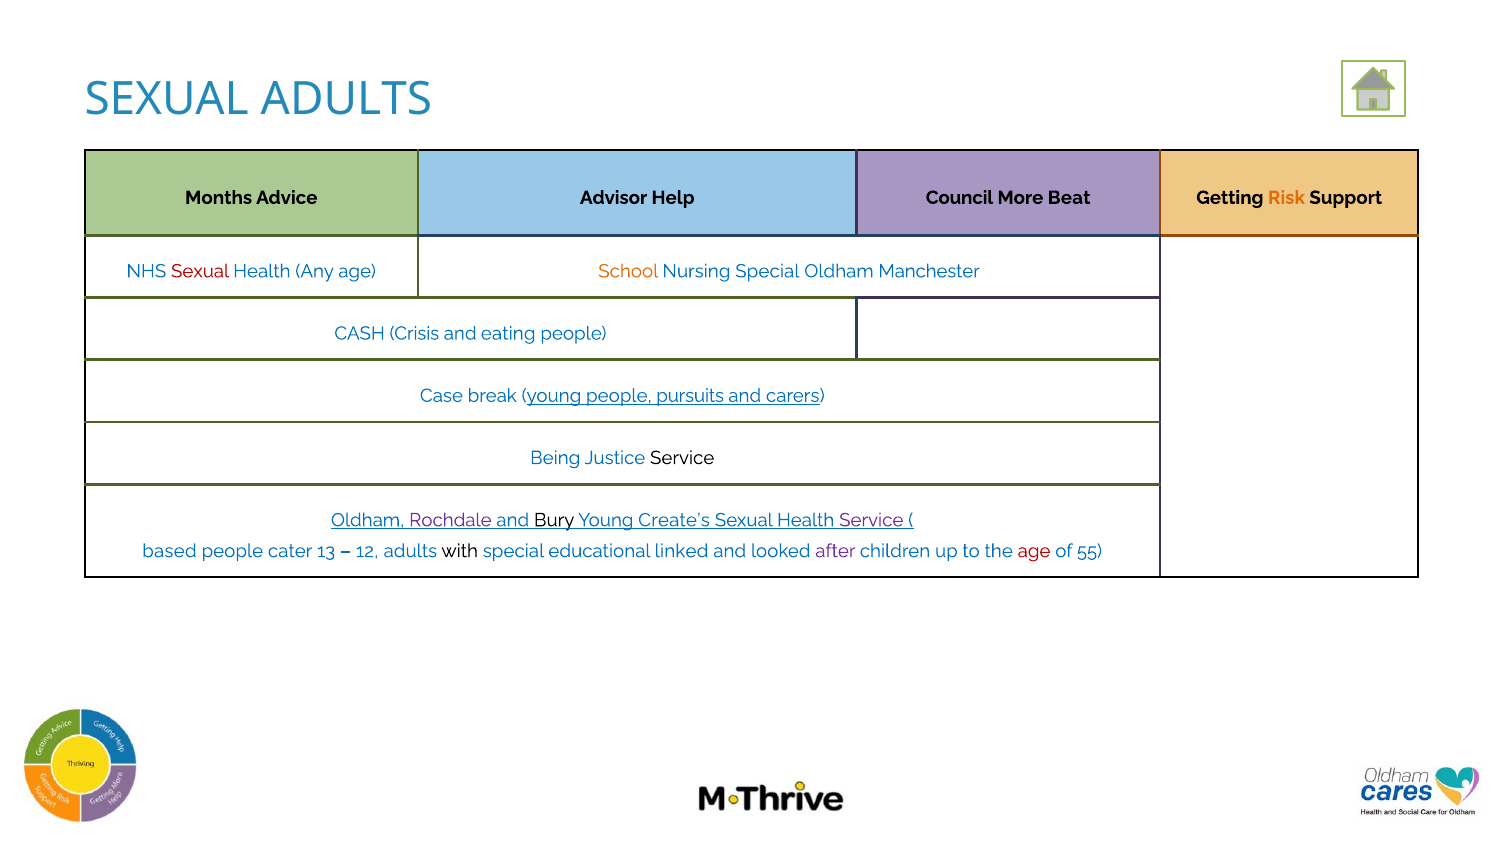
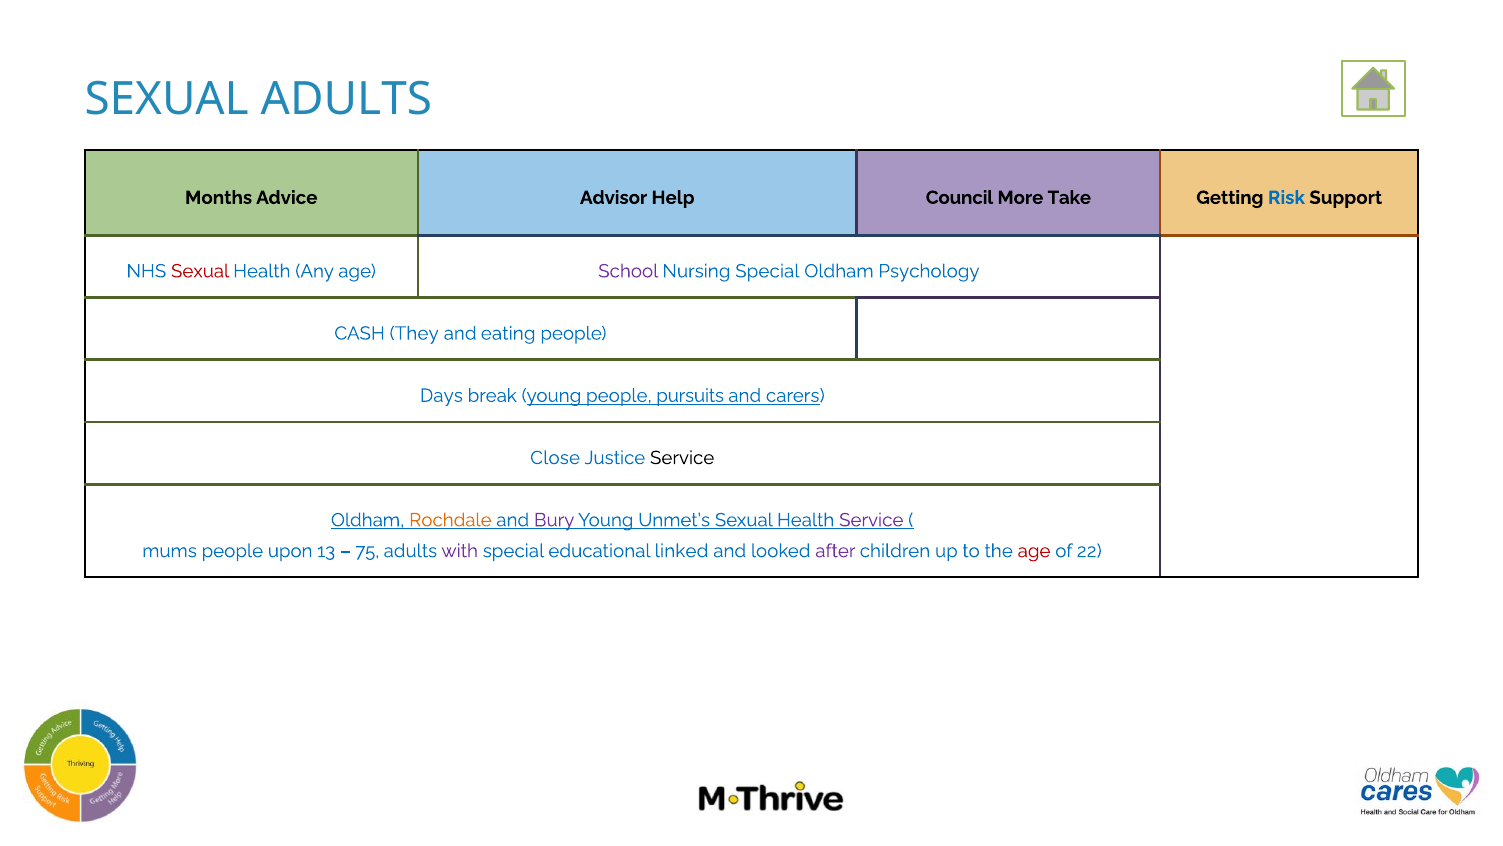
Beat: Beat -> Take
Risk colour: orange -> blue
School colour: orange -> purple
Manchester: Manchester -> Psychology
Crisis: Crisis -> They
Case: Case -> Days
Being: Being -> Close
Rochdale colour: purple -> orange
Bury colour: black -> purple
Create’s: Create’s -> Unmet’s
based: based -> mums
cater: cater -> upon
12: 12 -> 75
with colour: black -> purple
55: 55 -> 22
